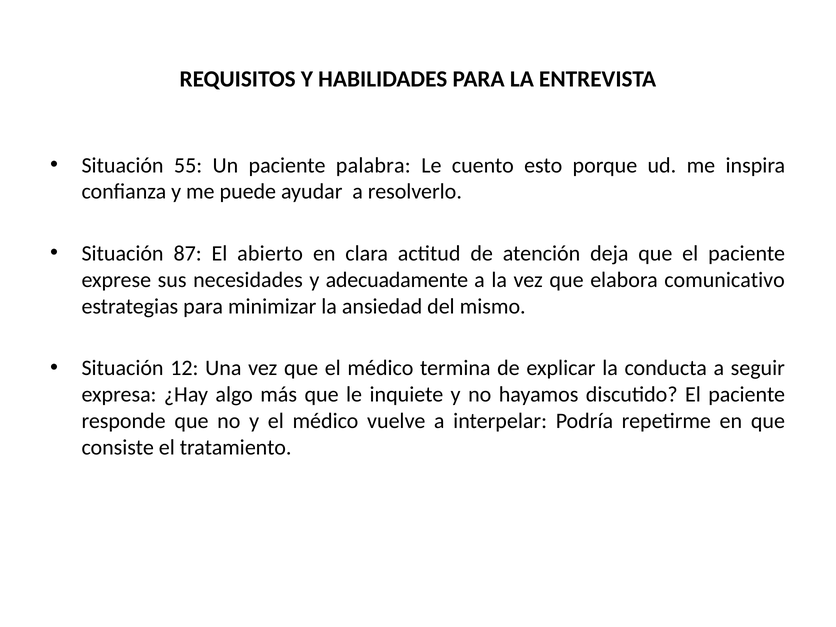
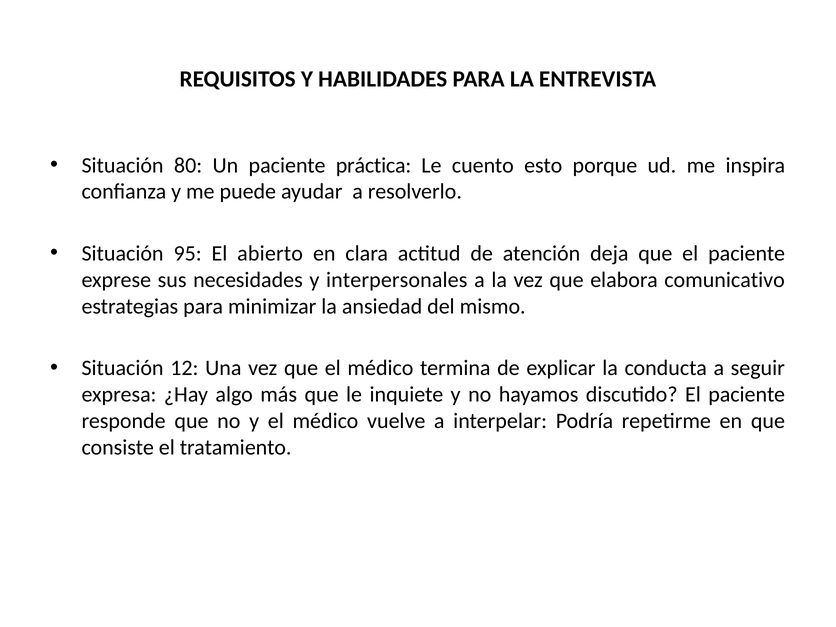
55: 55 -> 80
palabra: palabra -> práctica
87: 87 -> 95
adecuadamente: adecuadamente -> interpersonales
